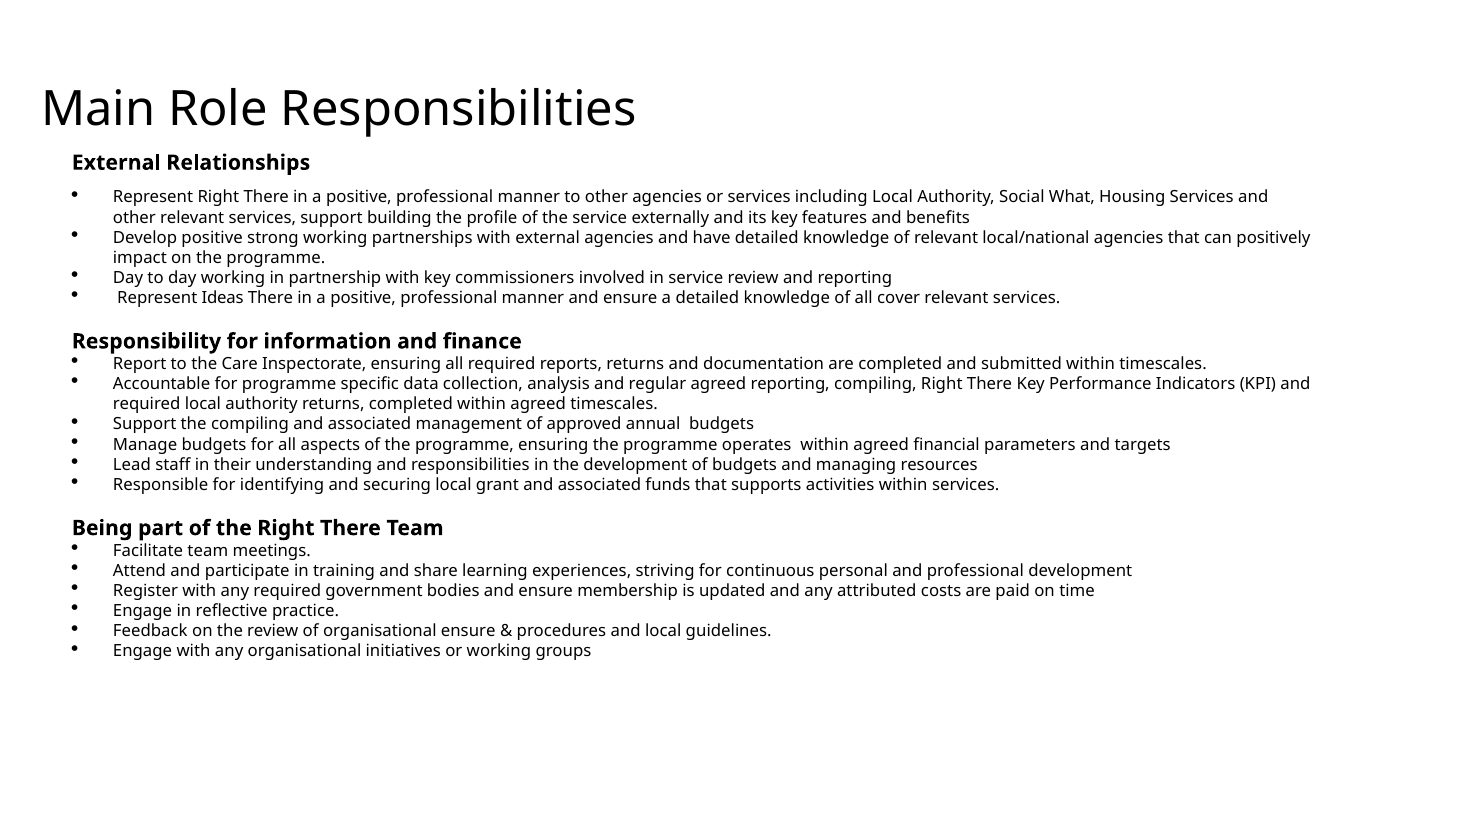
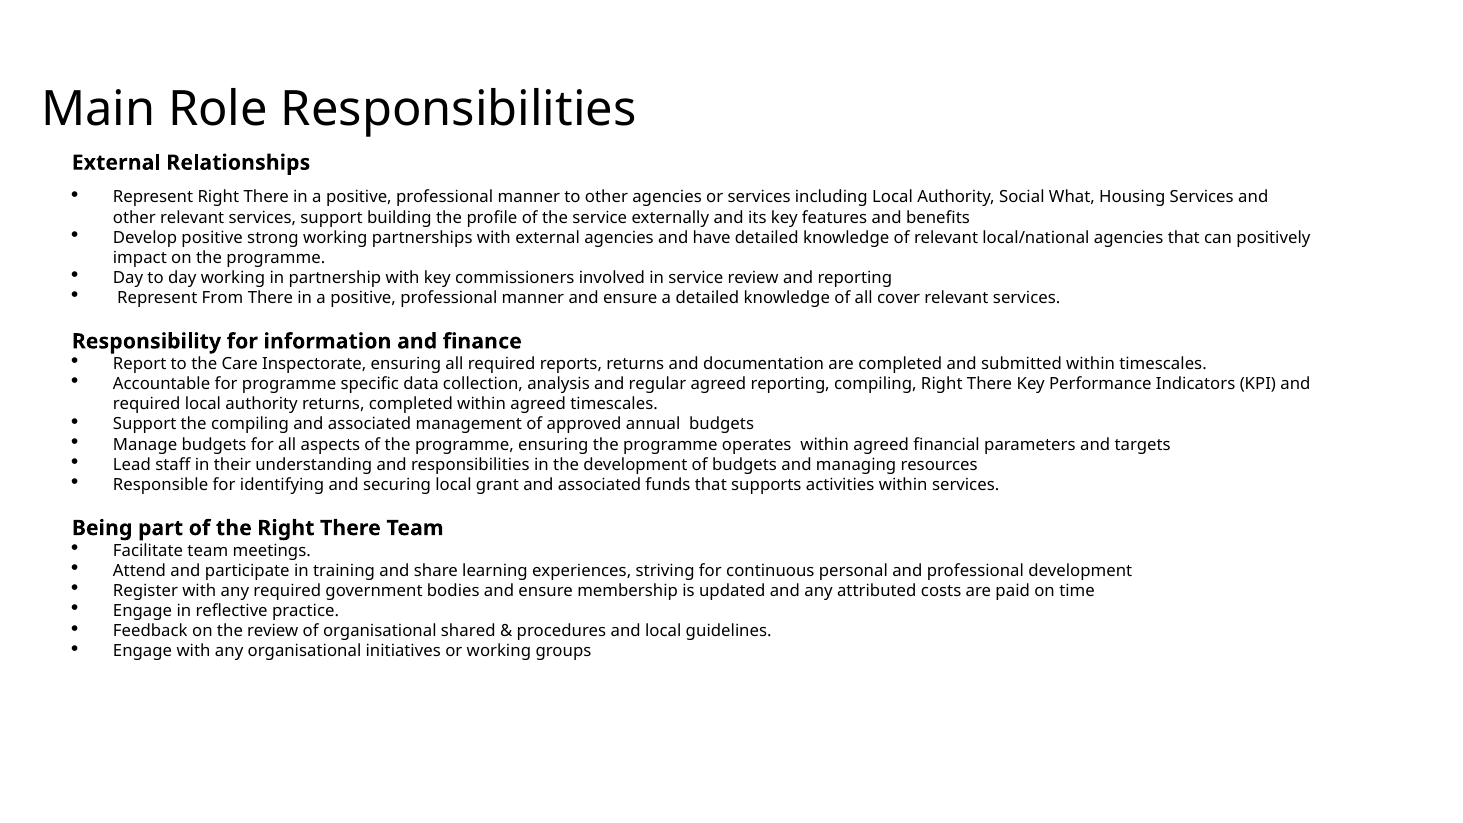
Ideas: Ideas -> From
organisational ensure: ensure -> shared
